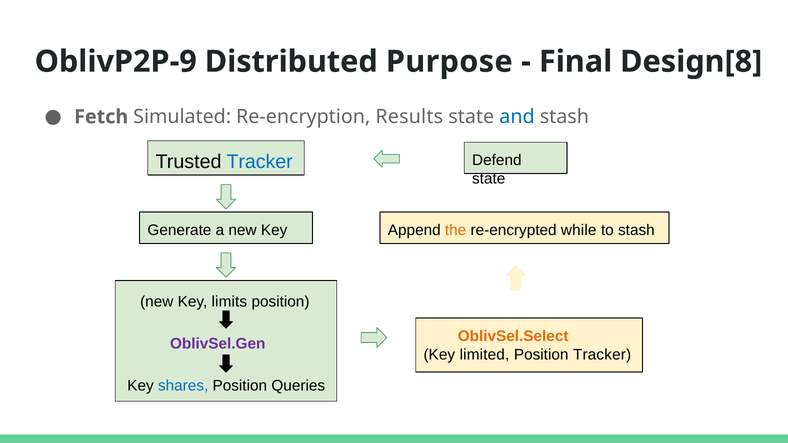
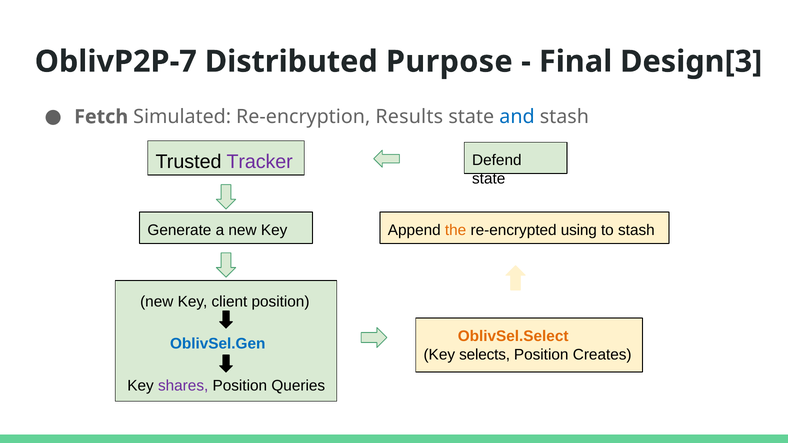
OblivP2P-9: OblivP2P-9 -> OblivP2P-7
Design[8: Design[8 -> Design[3
Tracker at (260, 162) colour: blue -> purple
while: while -> using
limits: limits -> client
OblivSel.Gen colour: purple -> blue
limited: limited -> selects
Position Tracker: Tracker -> Creates
shares colour: blue -> purple
